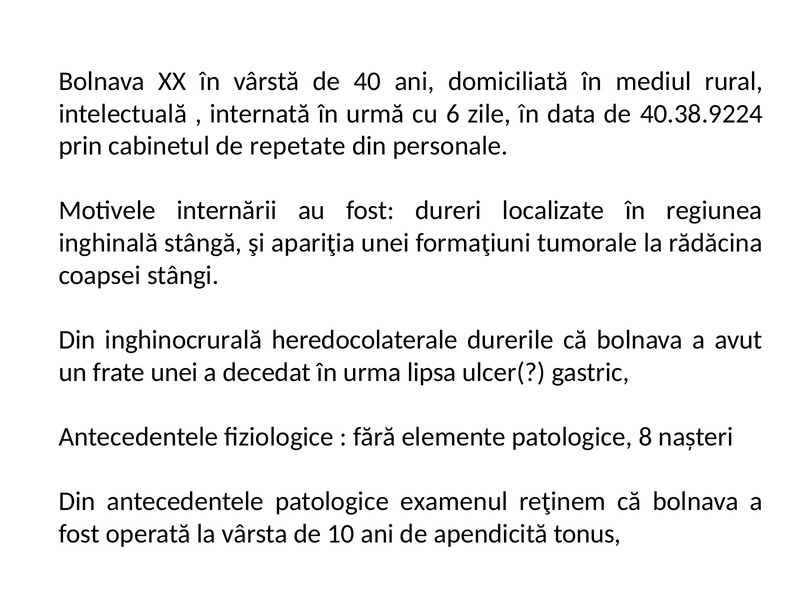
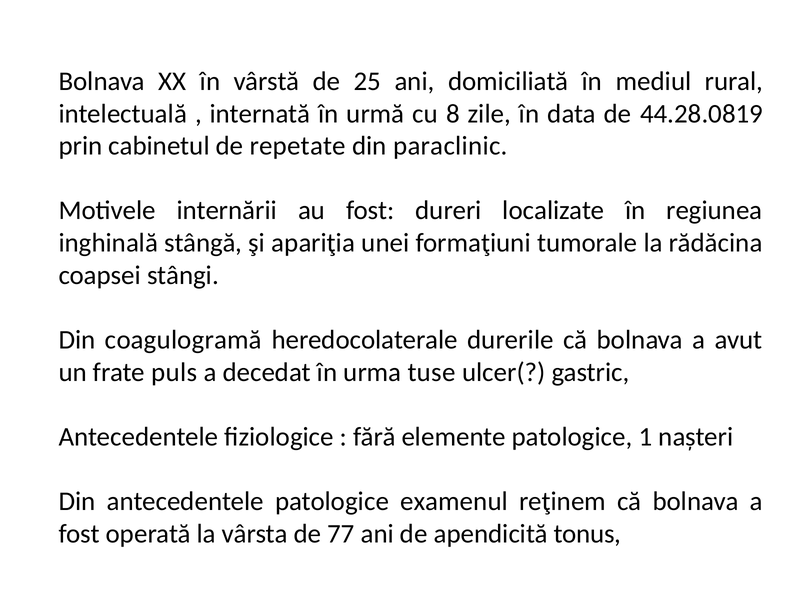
40: 40 -> 25
6: 6 -> 8
40.38.9224: 40.38.9224 -> 44.28.0819
personale: personale -> paraclinic
inghinocrurală: inghinocrurală -> coagulogramă
frate unei: unei -> puls
lipsa: lipsa -> tuse
8: 8 -> 1
10: 10 -> 77
